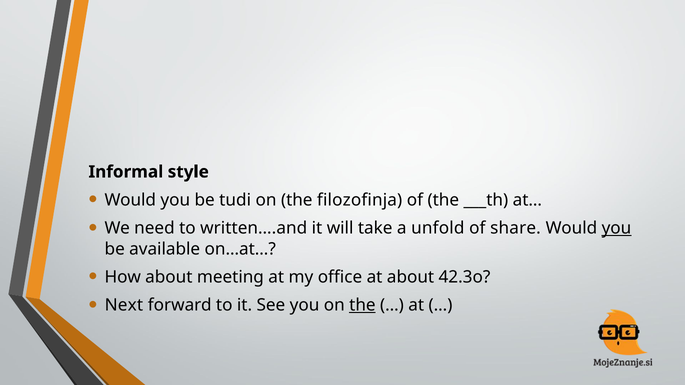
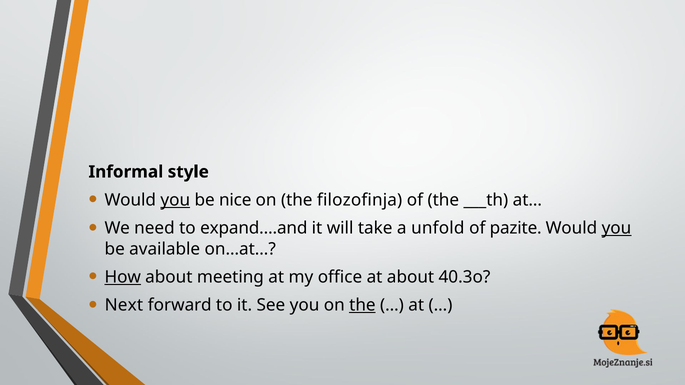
you at (175, 200) underline: none -> present
tudi: tudi -> nice
written….and: written….and -> expand….and
share: share -> pazite
How underline: none -> present
42.3o: 42.3o -> 40.3o
